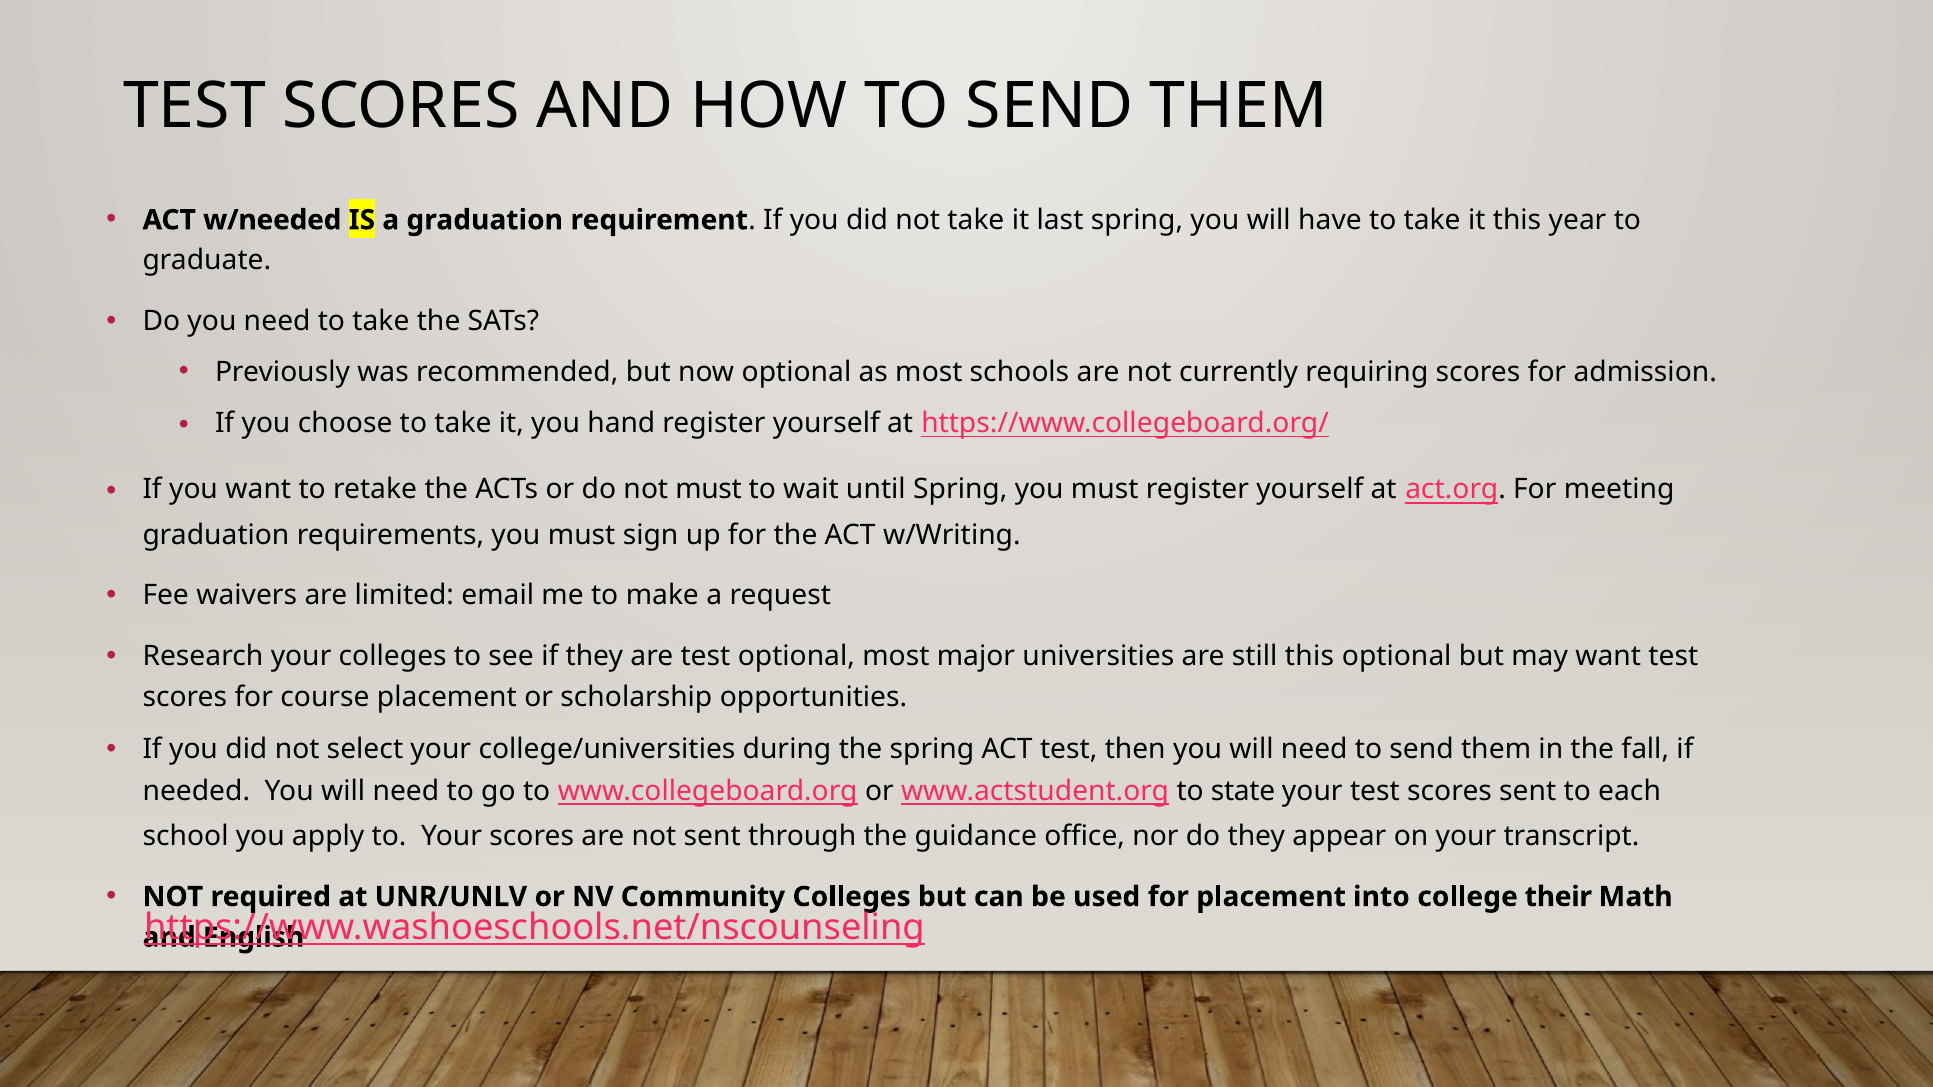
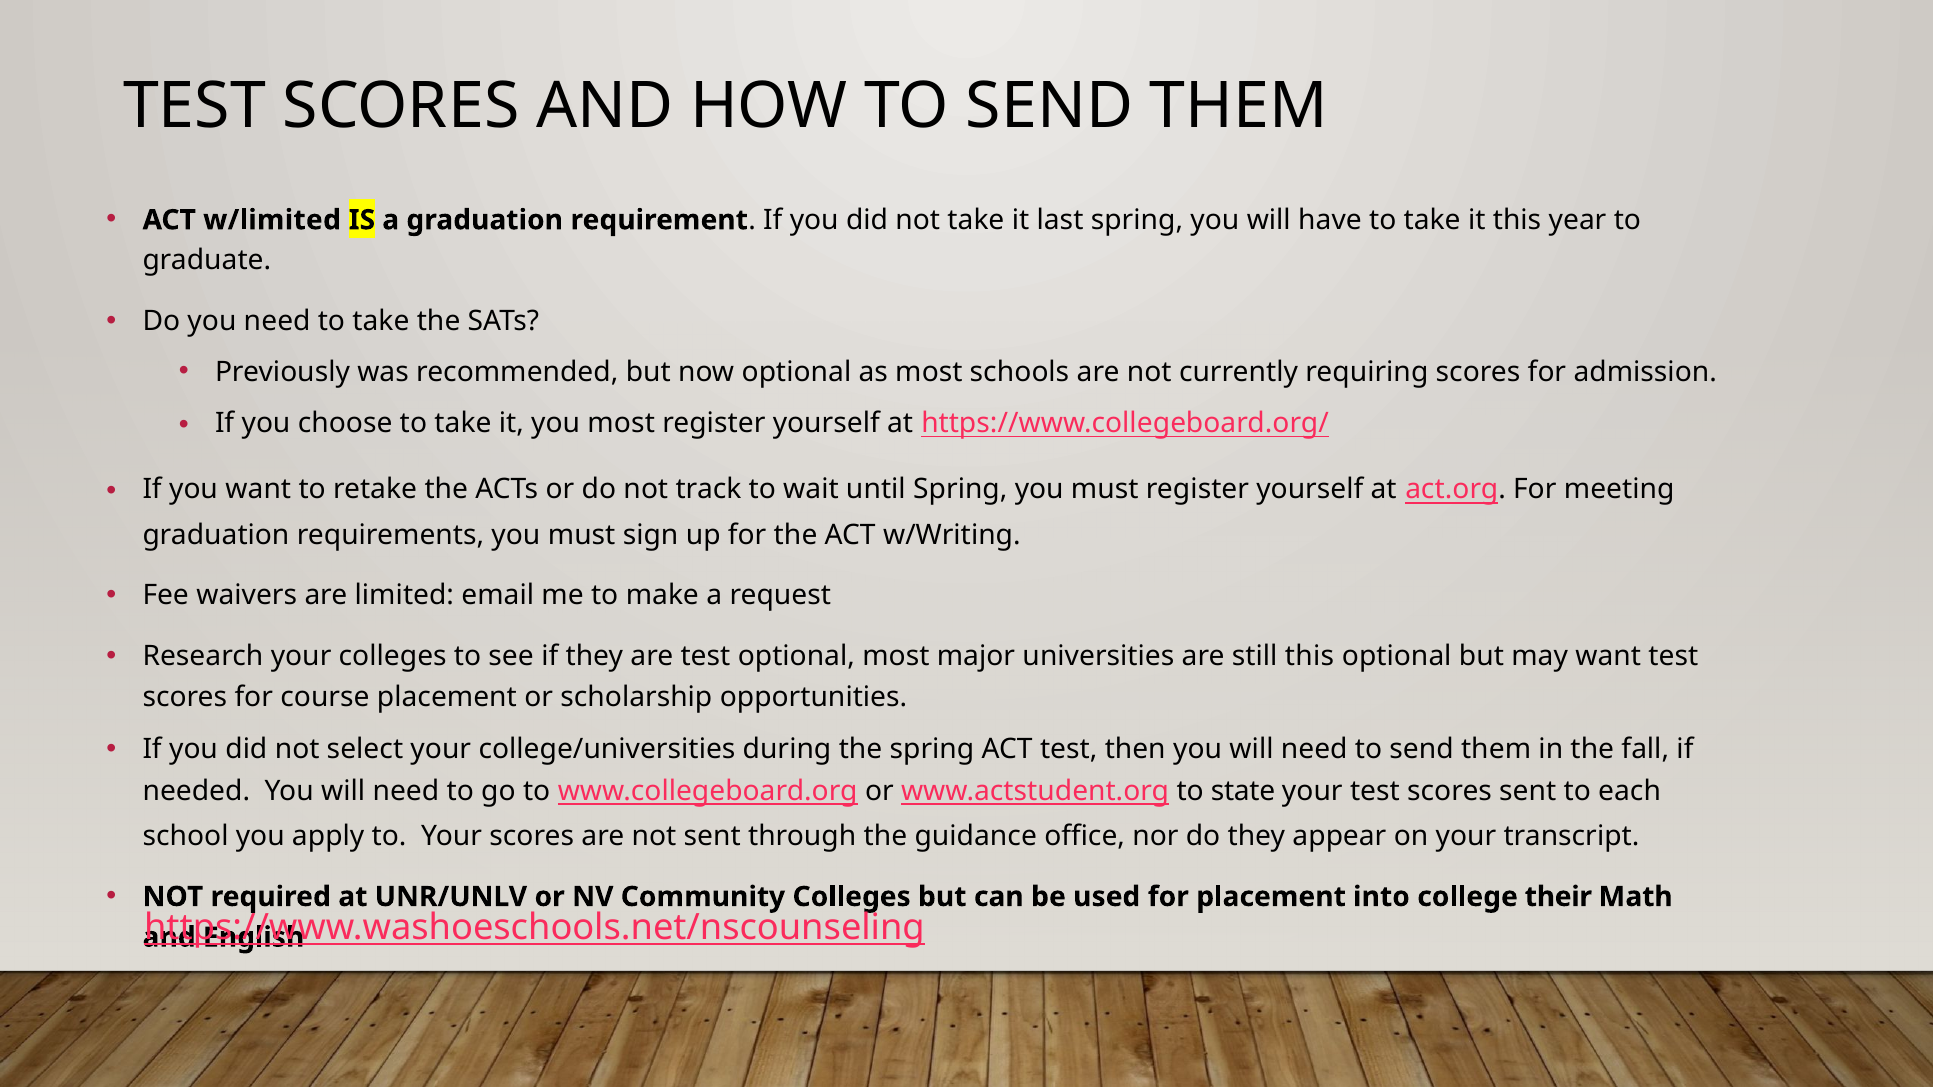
w/needed: w/needed -> w/limited
you hand: hand -> most
not must: must -> track
